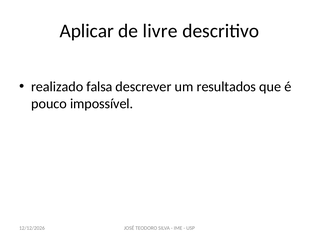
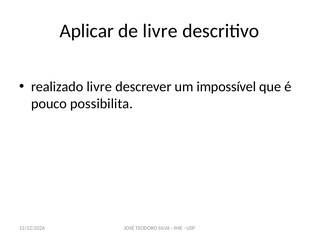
realizado falsa: falsa -> livre
resultados: resultados -> impossível
impossível: impossível -> possibilita
